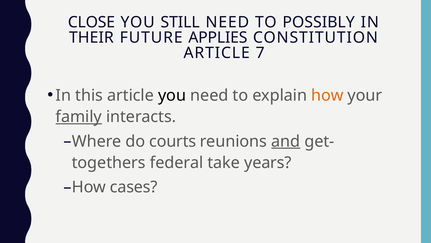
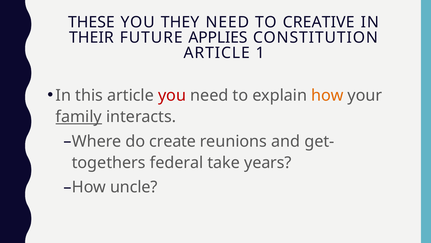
CLOSE: CLOSE -> THESE
STILL: STILL -> THEY
POSSIBLY: POSSIBLY -> CREATIVE
7: 7 -> 1
you at (172, 95) colour: black -> red
courts: courts -> create
and underline: present -> none
cases: cases -> uncle
